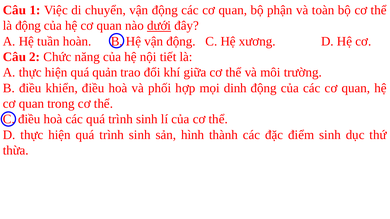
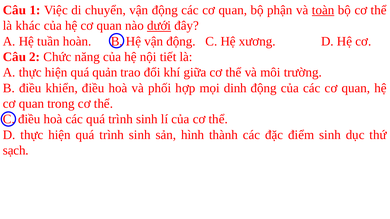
toàn underline: none -> present
là động: động -> khác
thừa: thừa -> sạch
